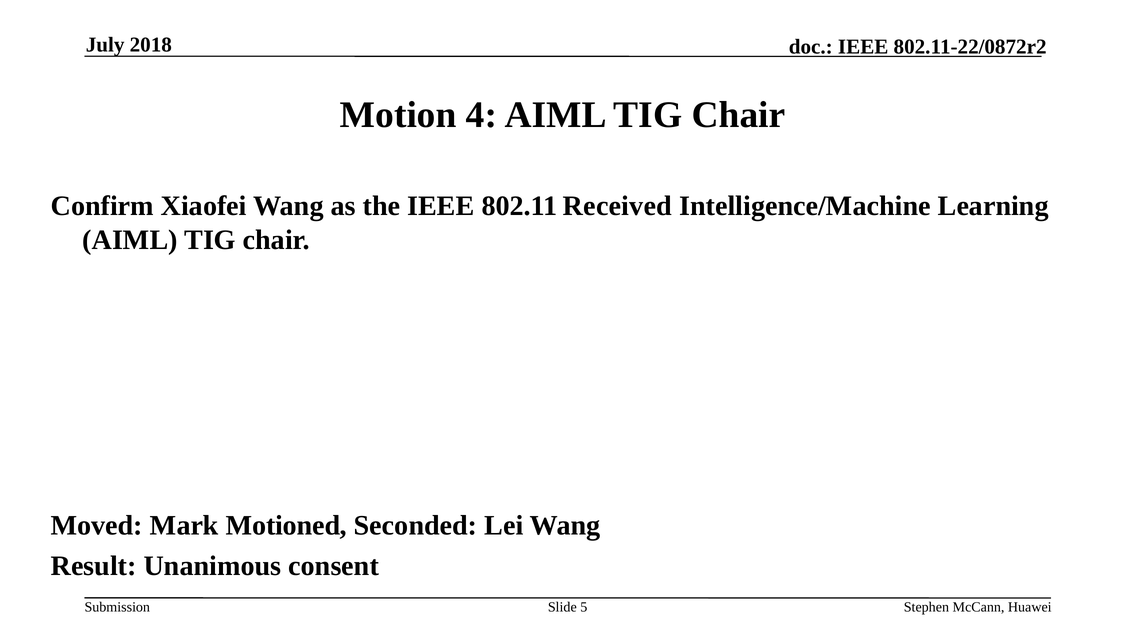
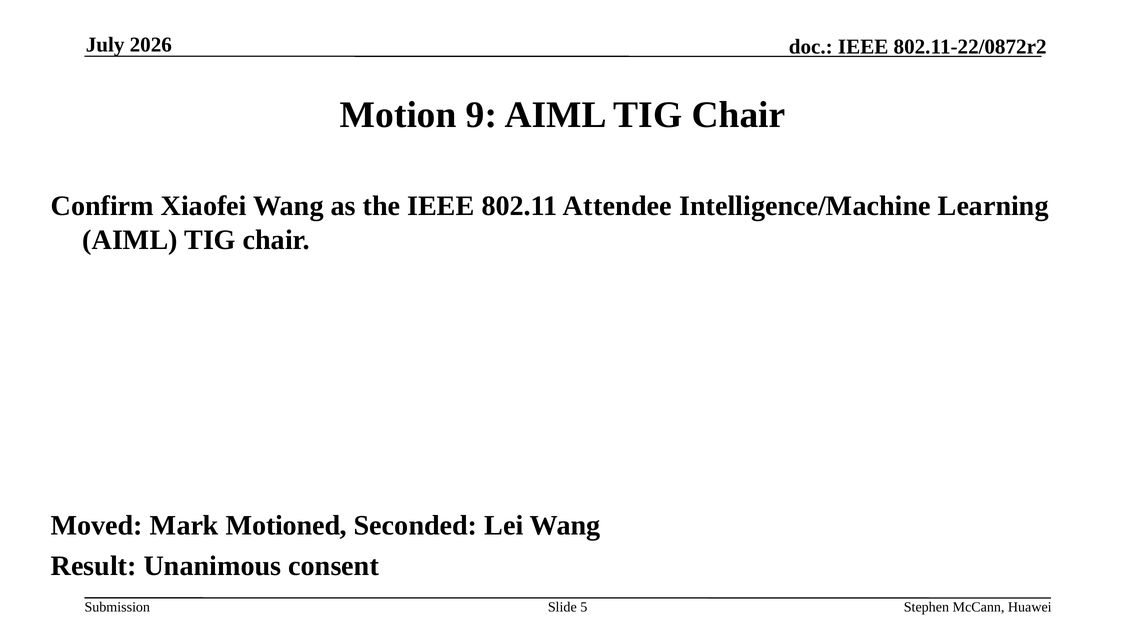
2018: 2018 -> 2026
4: 4 -> 9
Received: Received -> Attendee
